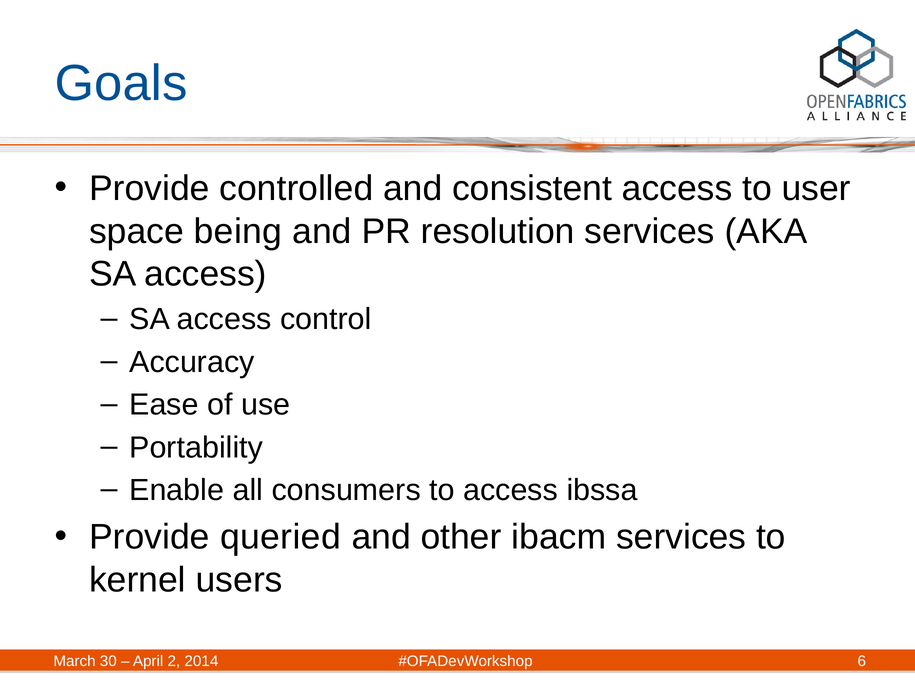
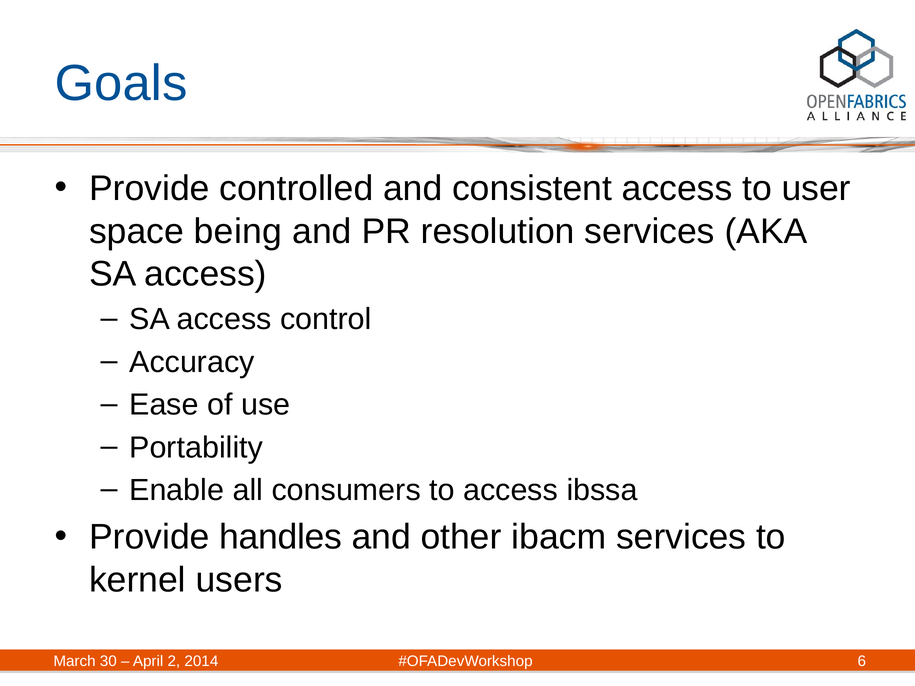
queried: queried -> handles
